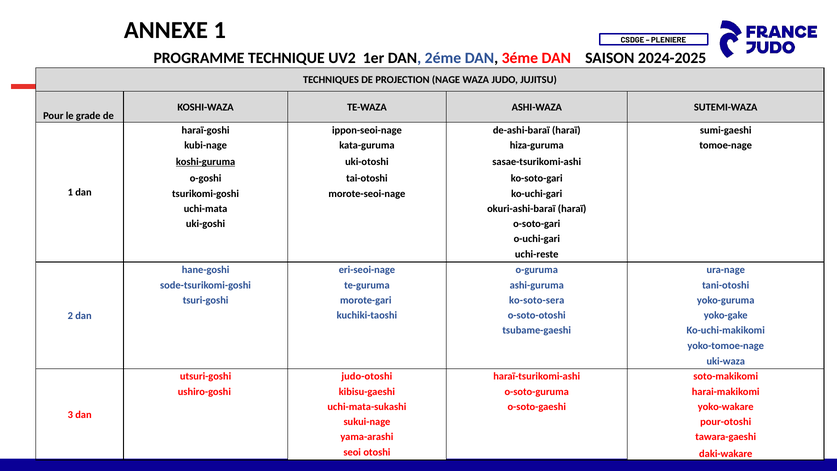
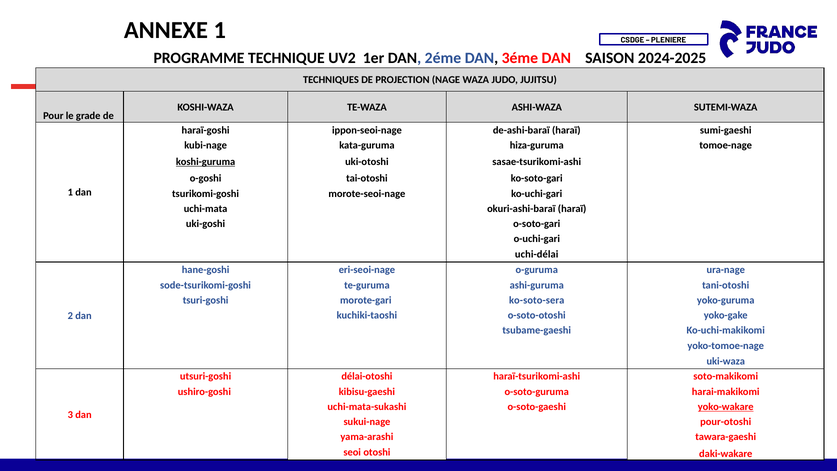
uchi-reste: uchi-reste -> uchi-délai
judo-otoshi: judo-otoshi -> délai-otoshi
yoko-wakare underline: none -> present
